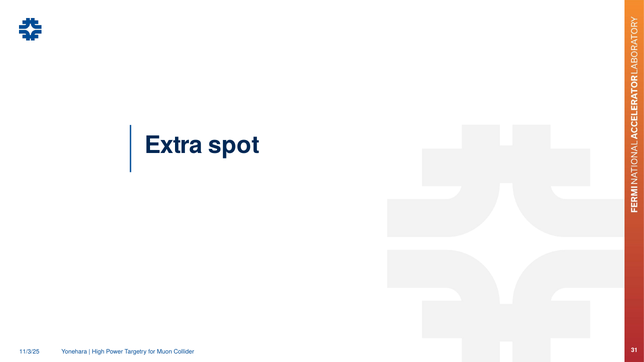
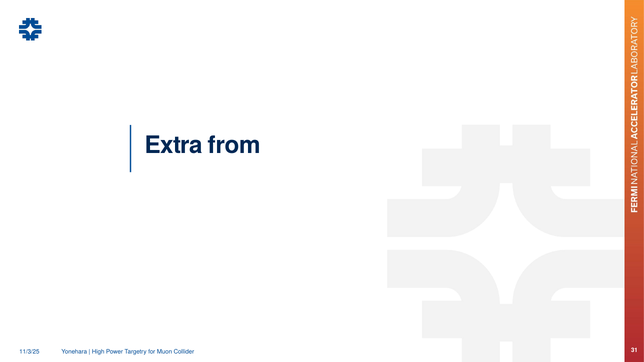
spot: spot -> from
